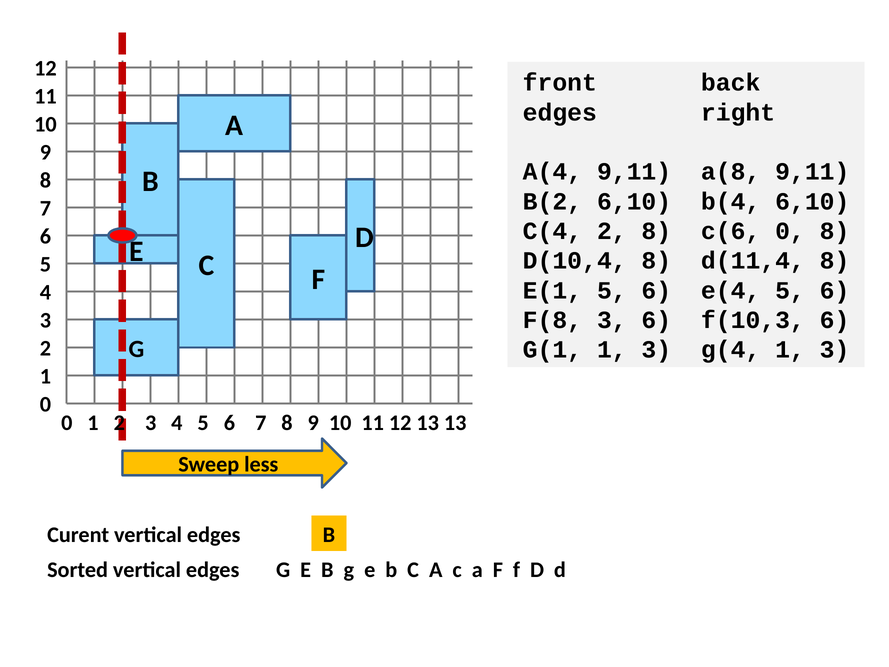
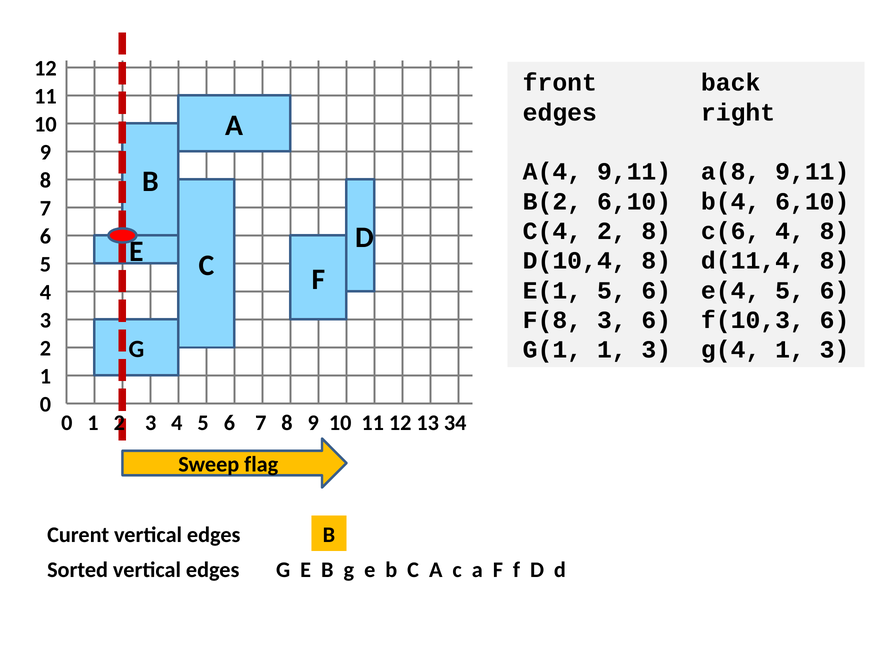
c(6 0: 0 -> 4
13 13: 13 -> 34
less: less -> flag
